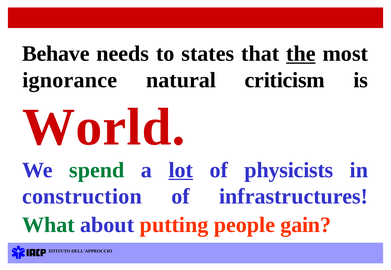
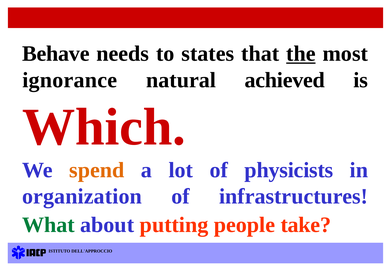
criticism: criticism -> achieved
World: World -> Which
spend colour: green -> orange
lot underline: present -> none
construction: construction -> organization
gain: gain -> take
